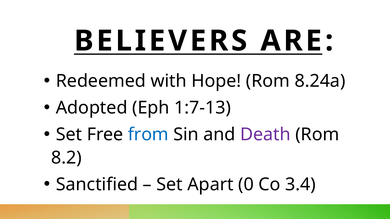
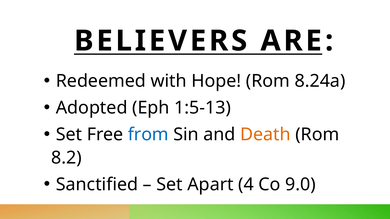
1:7-13: 1:7-13 -> 1:5-13
Death colour: purple -> orange
0: 0 -> 4
3.4: 3.4 -> 9.0
